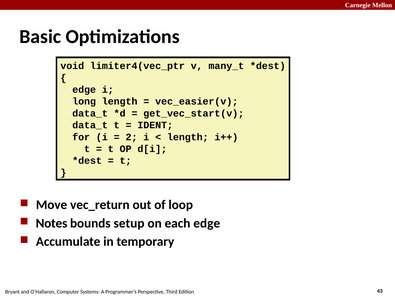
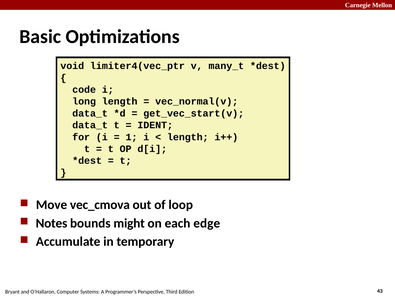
edge at (84, 90): edge -> code
vec_easier(v: vec_easier(v -> vec_normal(v
2: 2 -> 1
vec_return: vec_return -> vec_cmova
setup: setup -> might
